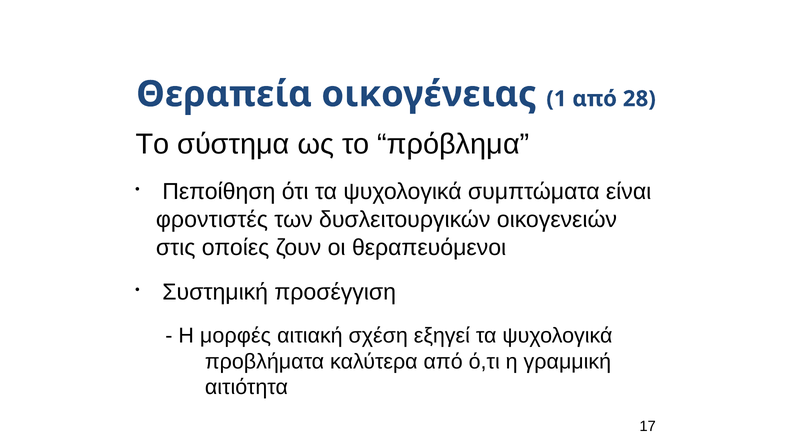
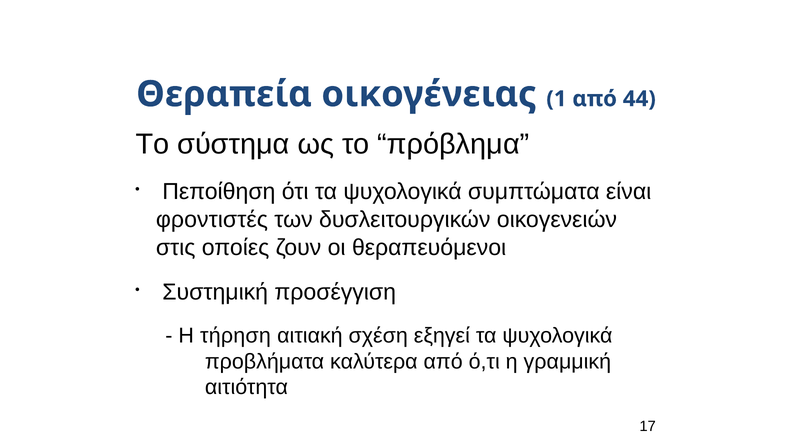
28: 28 -> 44
μορφές: μορφές -> τήρηση
